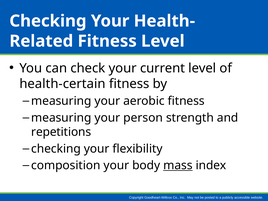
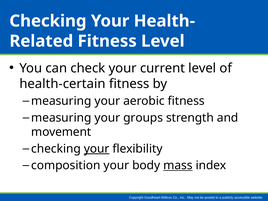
person: person -> groups
repetitions: repetitions -> movement
your at (97, 149) underline: none -> present
